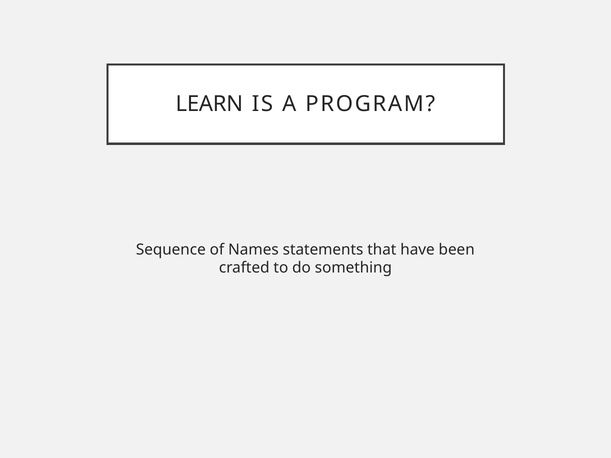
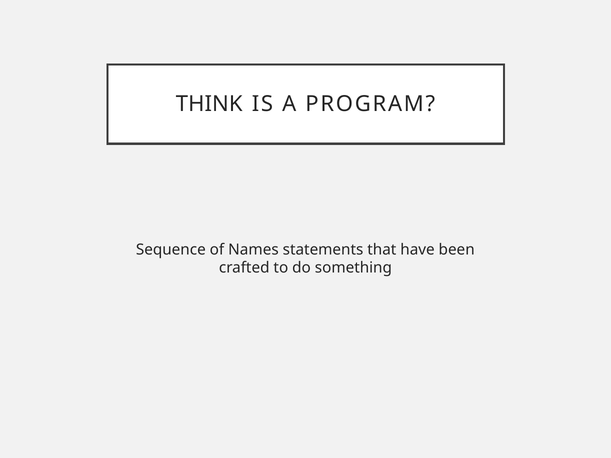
LEARN: LEARN -> THINK
